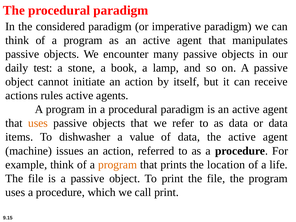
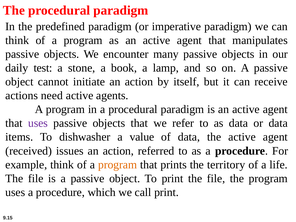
considered: considered -> predefined
rules: rules -> need
uses at (38, 123) colour: orange -> purple
machine: machine -> received
location: location -> territory
